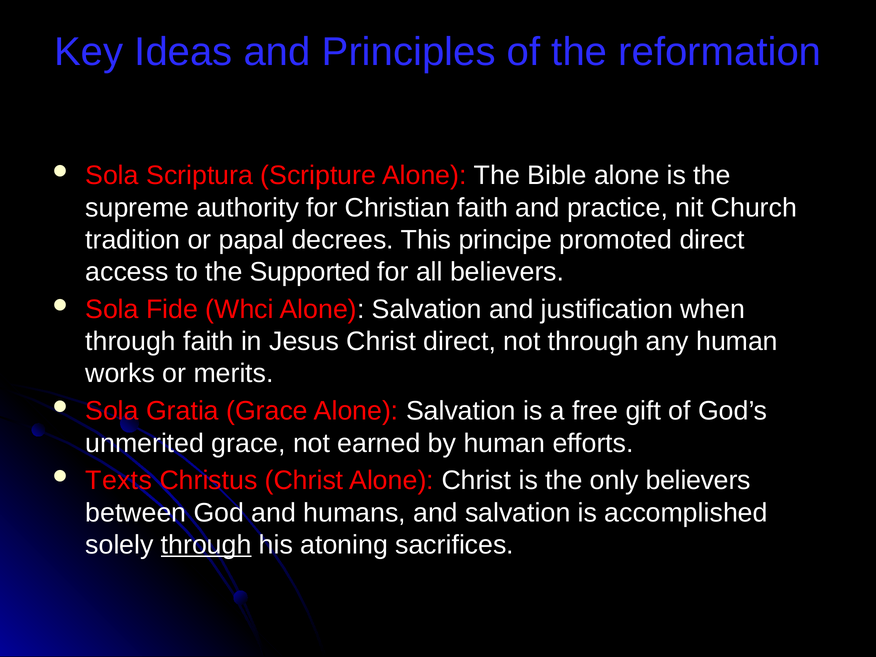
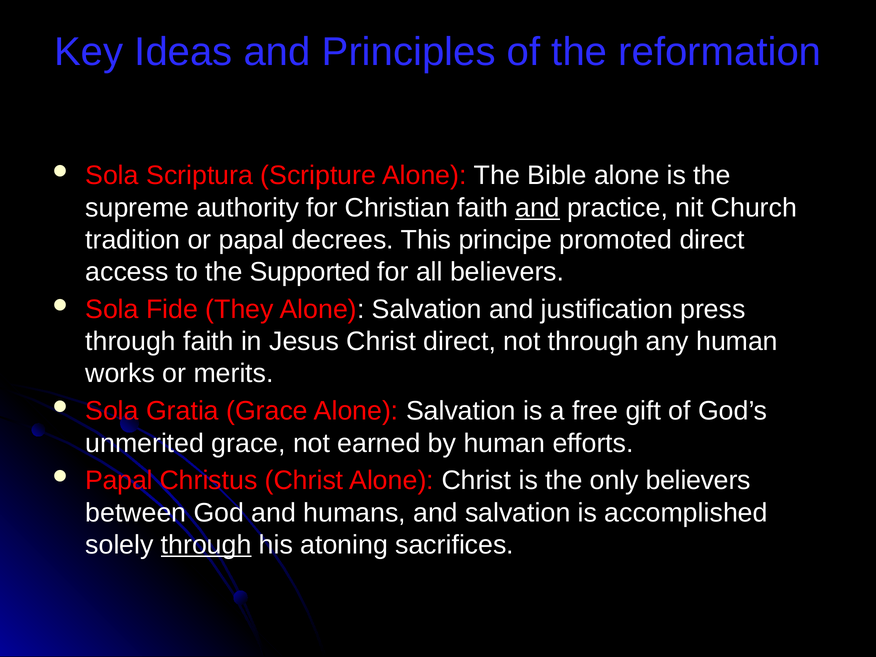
and at (538, 208) underline: none -> present
Whci: Whci -> They
when: when -> press
Texts at (119, 481): Texts -> Papal
